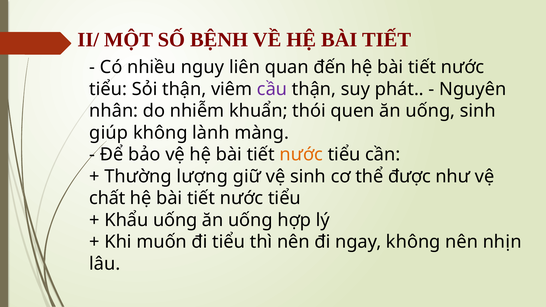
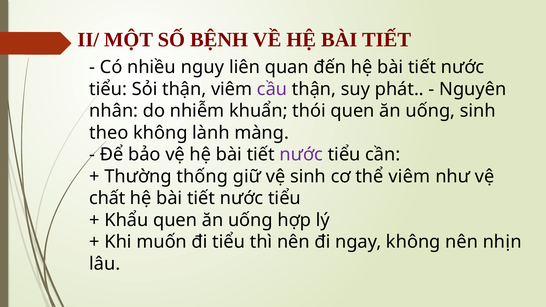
giúp: giúp -> theo
nước at (301, 155) colour: orange -> purple
lượng: lượng -> thống
thể được: được -> viêm
Khẩu uống: uống -> quen
